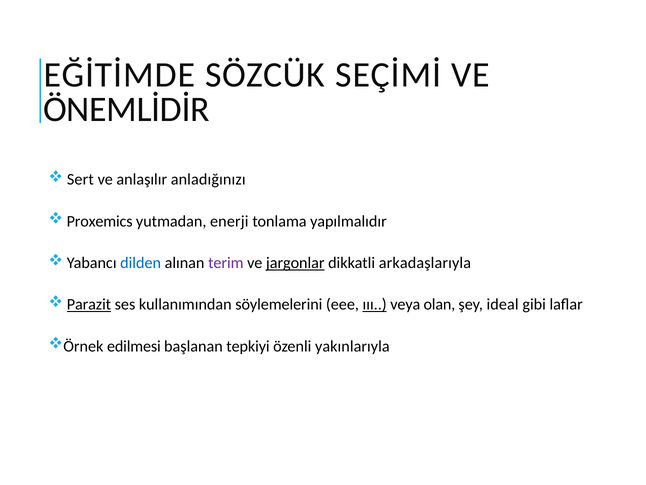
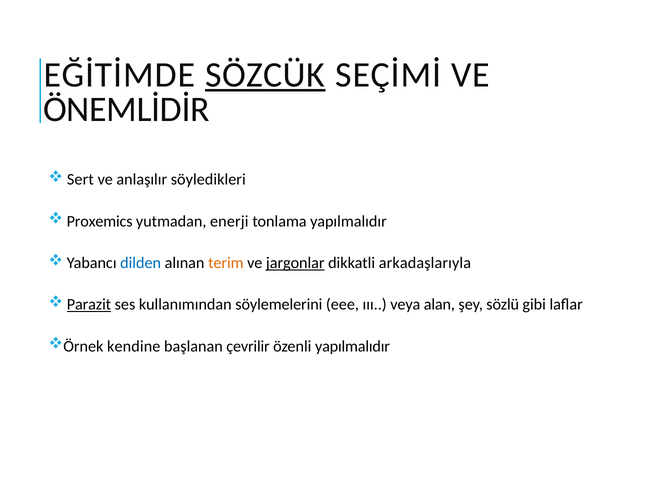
SÖZCÜK underline: none -> present
anladığınızı: anladığınızı -> söyledikleri
terim colour: purple -> orange
ııı underline: present -> none
olan: olan -> alan
ideal: ideal -> sözlü
edilmesi: edilmesi -> kendine
tepkiyi: tepkiyi -> çevrilir
özenli yakınlarıyla: yakınlarıyla -> yapılmalıdır
